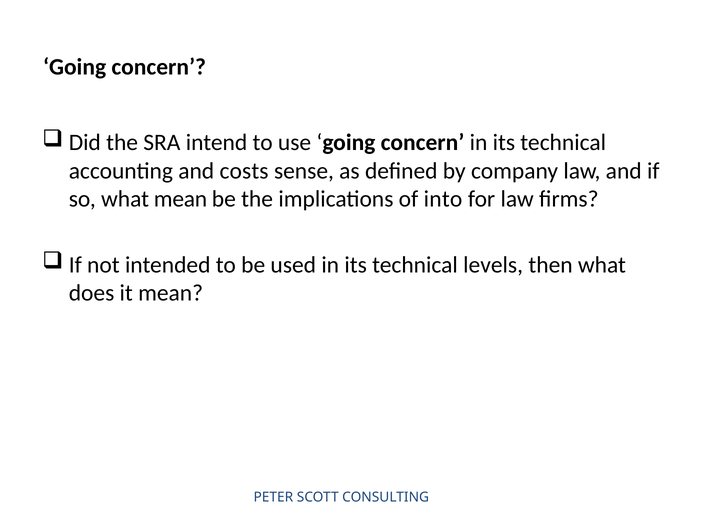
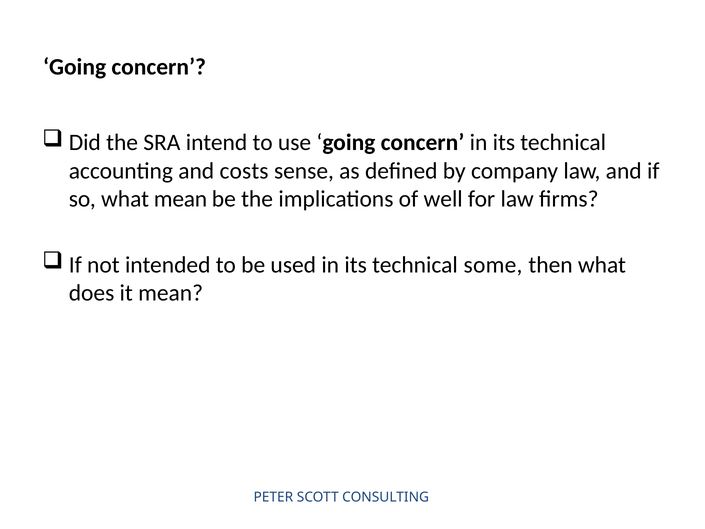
into: into -> well
levels: levels -> some
